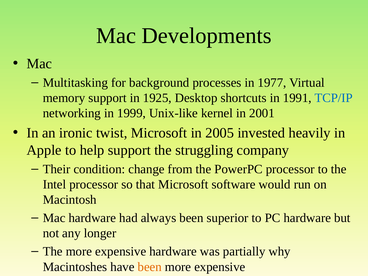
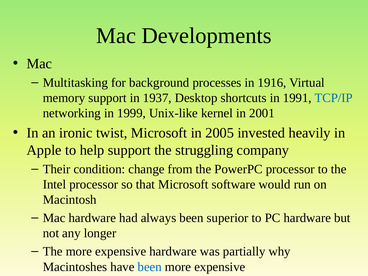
1977: 1977 -> 1916
1925: 1925 -> 1937
been at (150, 267) colour: orange -> blue
